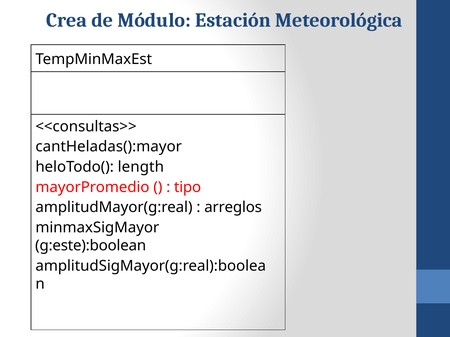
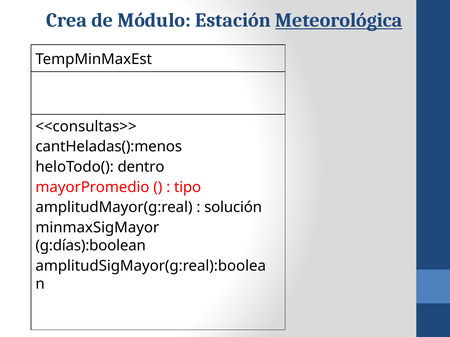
Meteorológica underline: none -> present
cantHeladas():mayor: cantHeladas():mayor -> cantHeladas():menos
length: length -> dentro
arreglos: arreglos -> solución
g:este):boolean: g:este):boolean -> g:días):boolean
